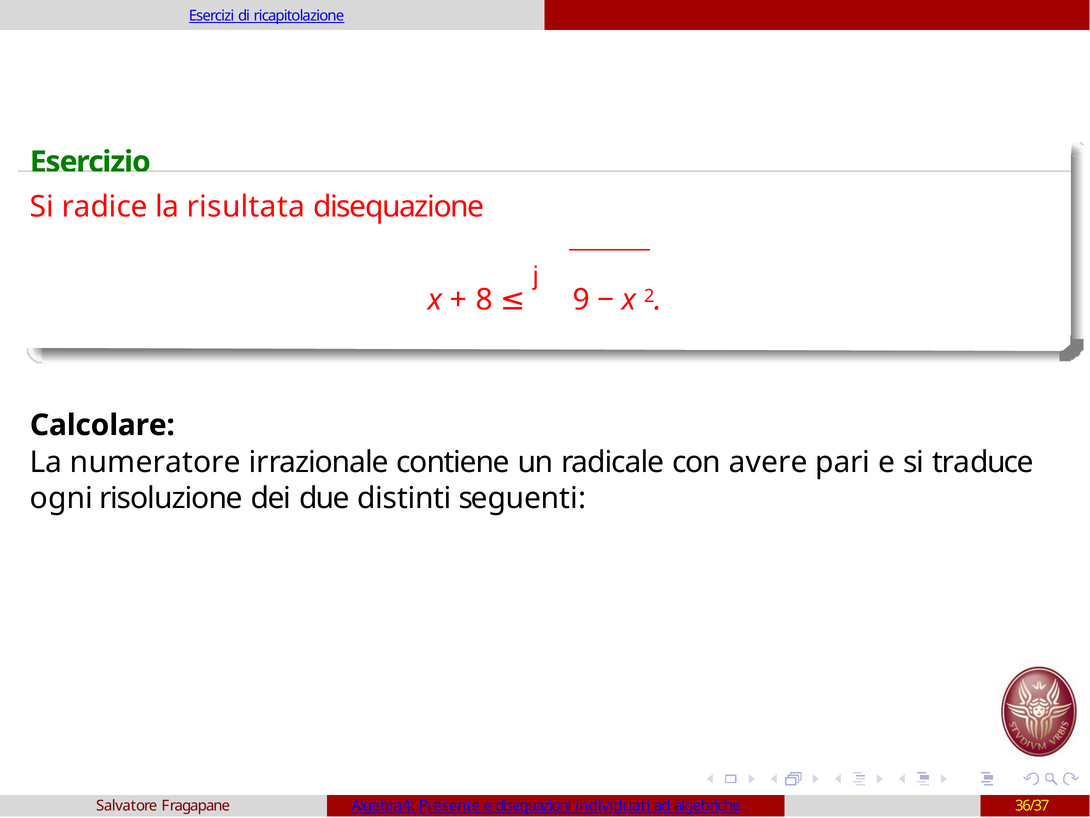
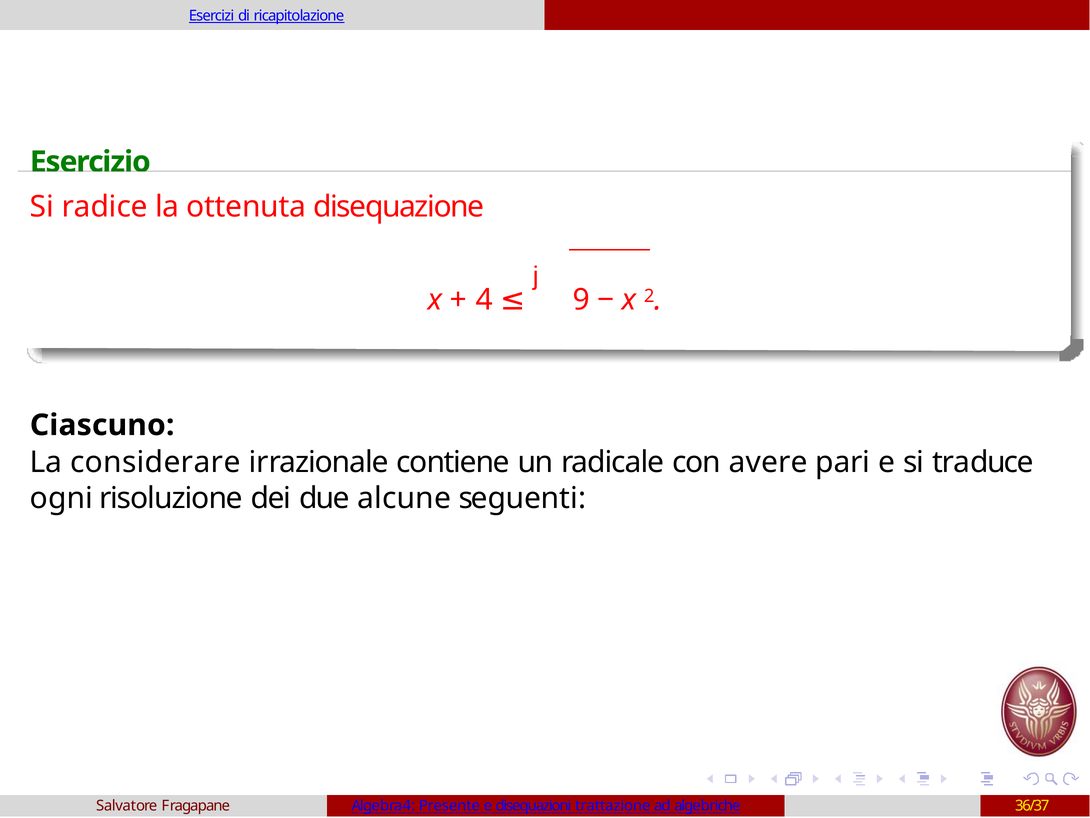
risultata: risultata -> ottenuta
8: 8 -> 4
Calcolare: Calcolare -> Ciascuno
numeratore: numeratore -> considerare
distinti: distinti -> alcune
individuati: individuati -> trattazione
